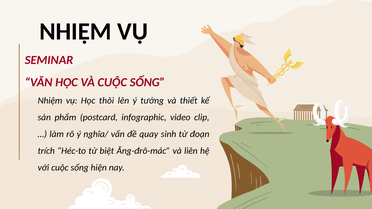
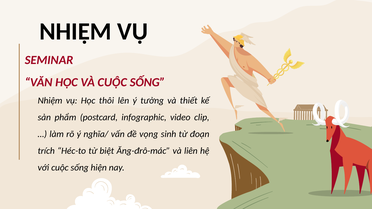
quay: quay -> vọng
